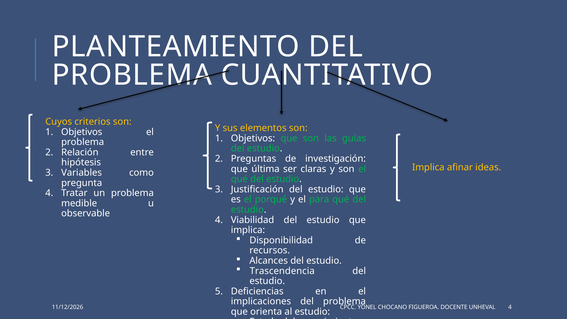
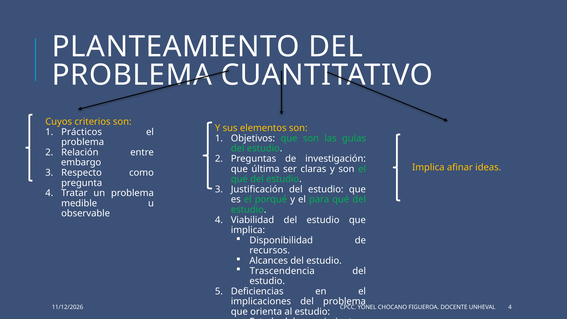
Objetivos at (82, 132): Objetivos -> Prácticos
hipótesis: hipótesis -> embargo
Variables: Variables -> Respecto
